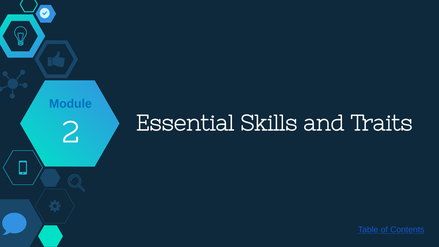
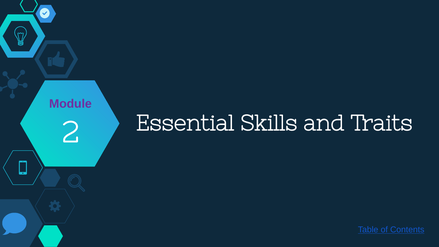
Module colour: blue -> purple
